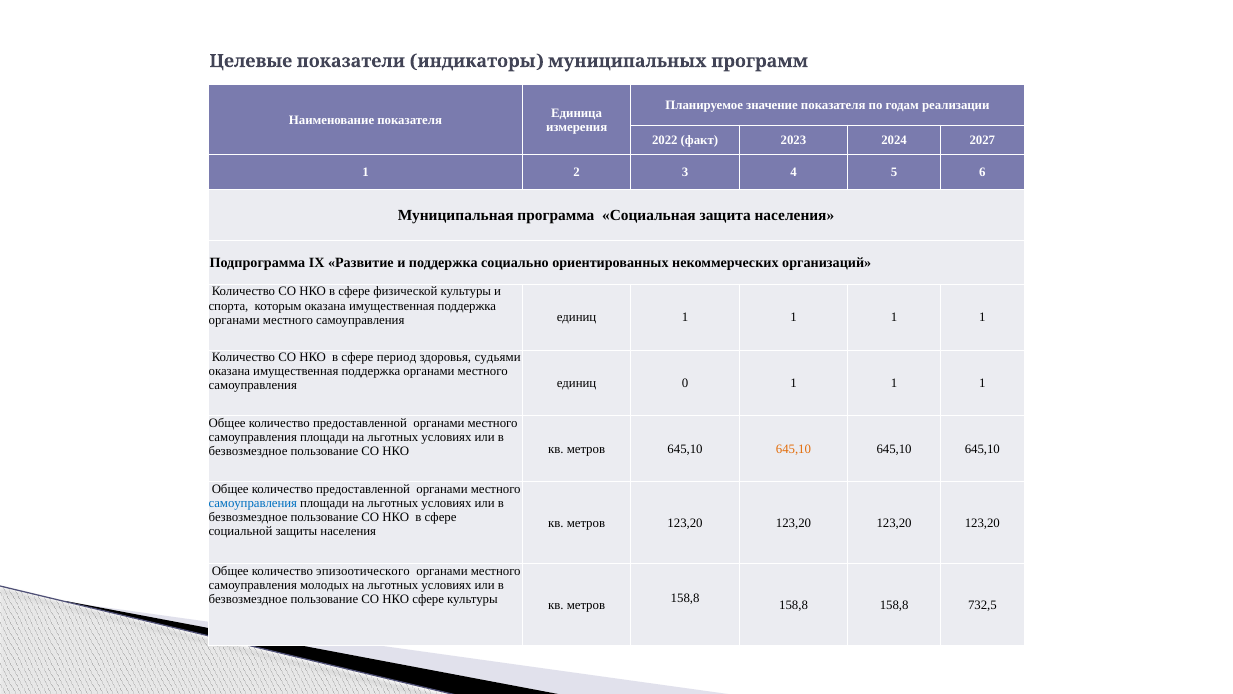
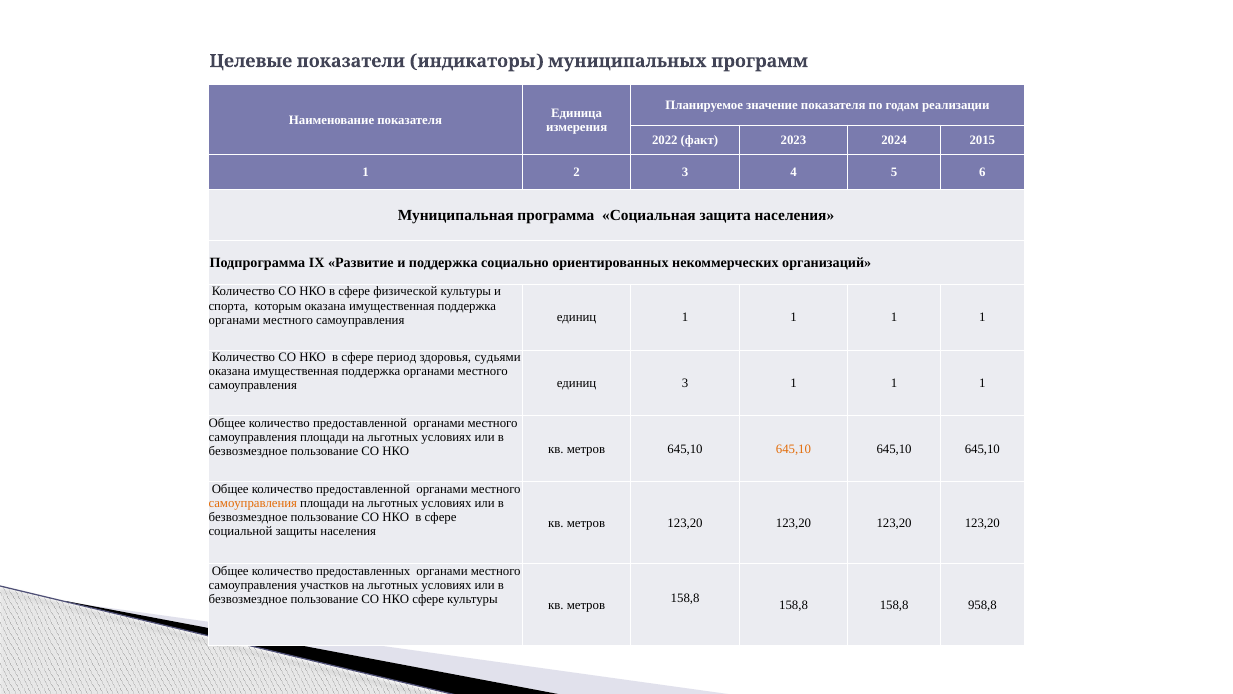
2027: 2027 -> 2015
единиц 0: 0 -> 3
самоуправления at (253, 503) colour: blue -> orange
эпизоотического: эпизоотического -> предоставленных
молодых: молодых -> участков
732,5: 732,5 -> 958,8
